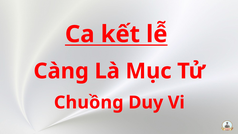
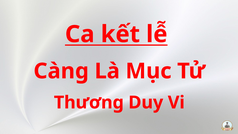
Chuồng: Chuồng -> Thương
